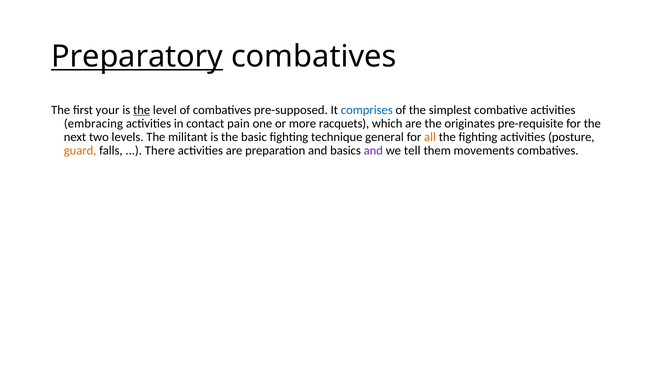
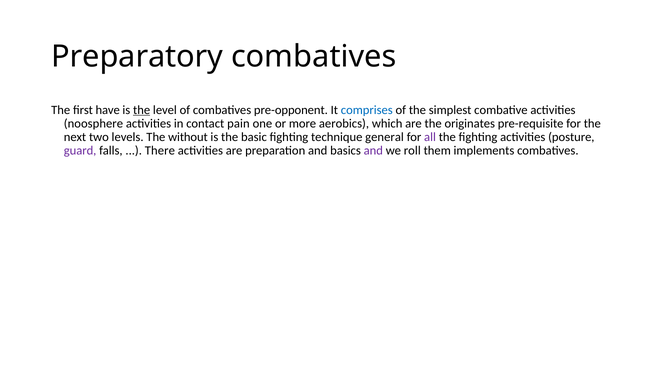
Preparatory underline: present -> none
your: your -> have
pre-supposed: pre-supposed -> pre-opponent
embracing: embracing -> noosphere
racquets: racquets -> aerobics
militant: militant -> without
all colour: orange -> purple
guard colour: orange -> purple
tell: tell -> roll
movements: movements -> implements
